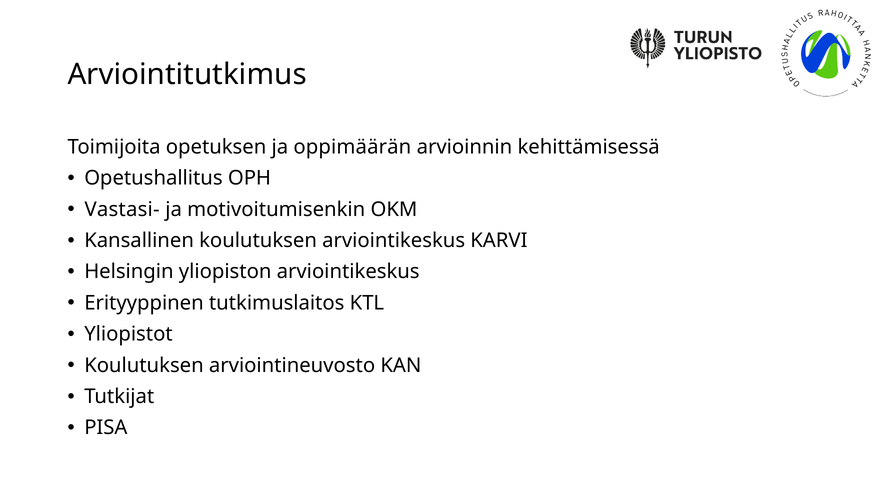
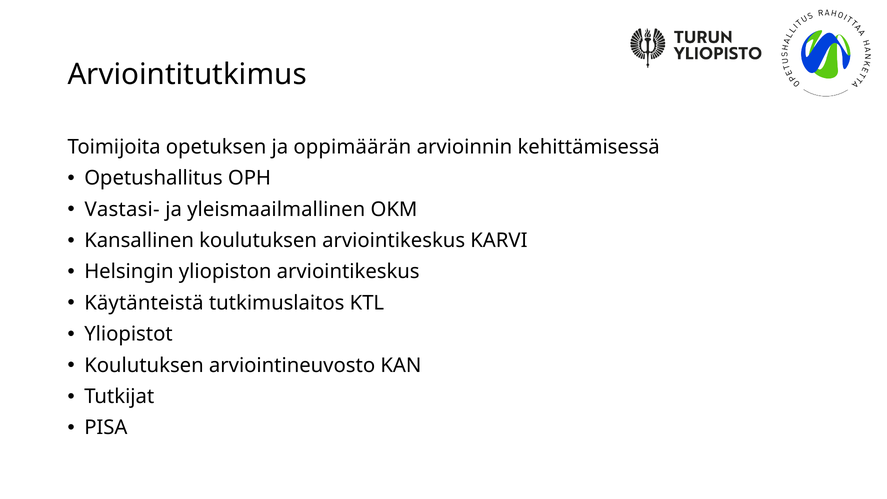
motivoitumisenkin: motivoitumisenkin -> yleismaailmallinen
Erityyppinen: Erityyppinen -> Käytänteistä
